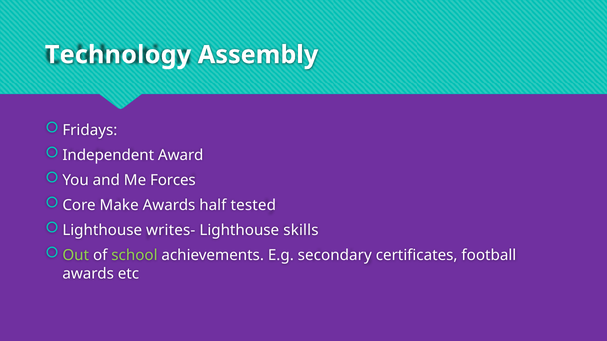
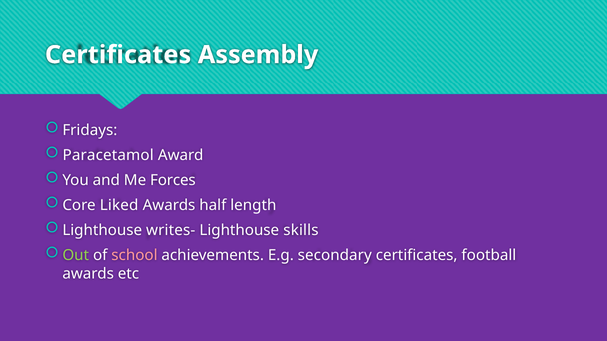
Technology at (118, 55): Technology -> Certificates
Independent: Independent -> Paracetamol
Make: Make -> Liked
tested: tested -> length
school colour: light green -> pink
